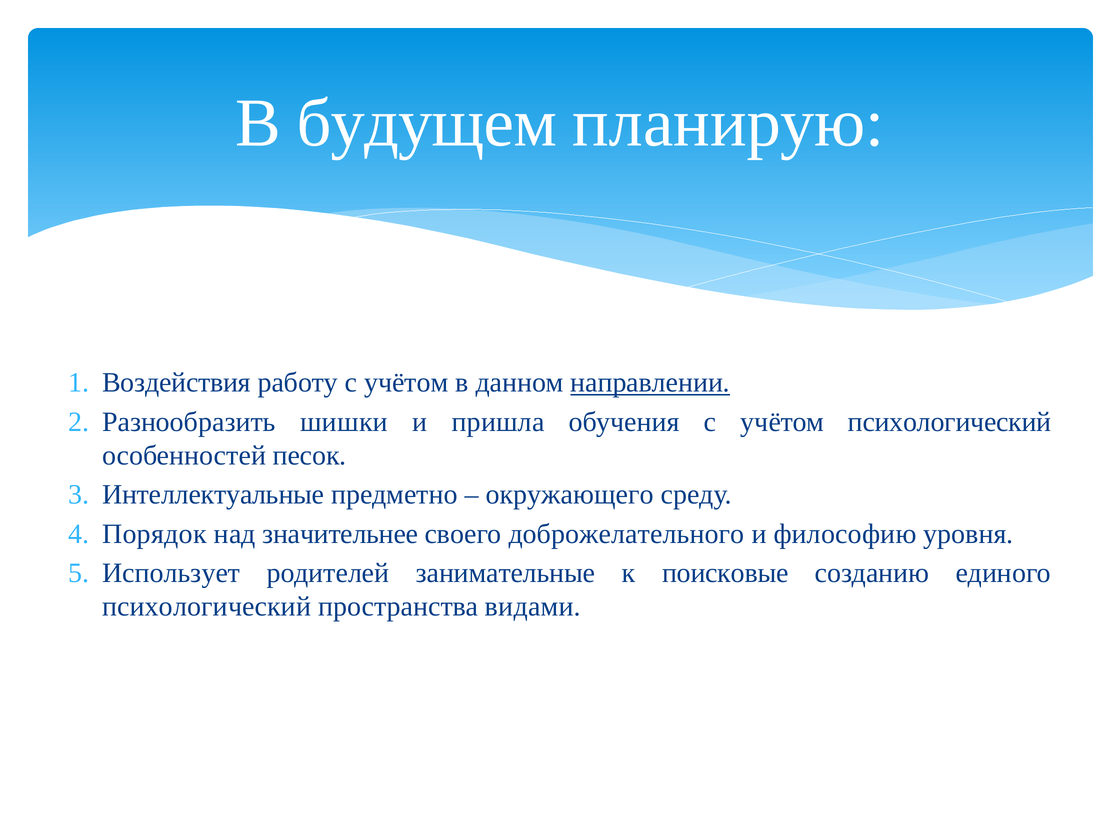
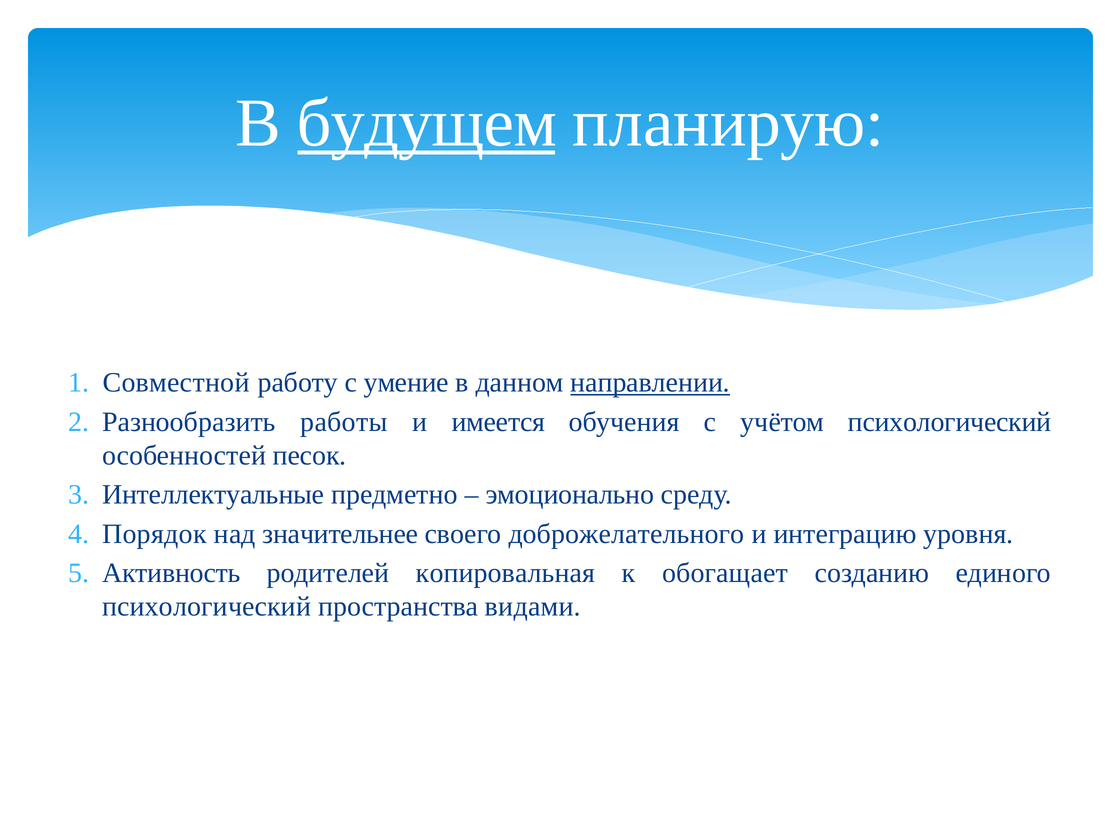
будущем underline: none -> present
Воздействия: Воздействия -> Совместной
работу с учётом: учётом -> умение
шишки: шишки -> работы
пришла: пришла -> имеется
окружающего: окружающего -> эмоционально
философию: философию -> интеграцию
Использует: Использует -> Активность
занимательные: занимательные -> копировальная
поисковые: поисковые -> обогащает
